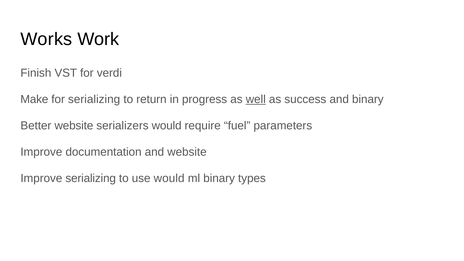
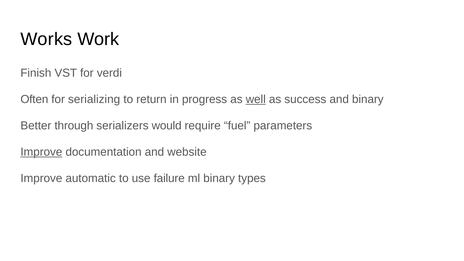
Make: Make -> Often
Better website: website -> through
Improve at (41, 152) underline: none -> present
Improve serializing: serializing -> automatic
use would: would -> failure
